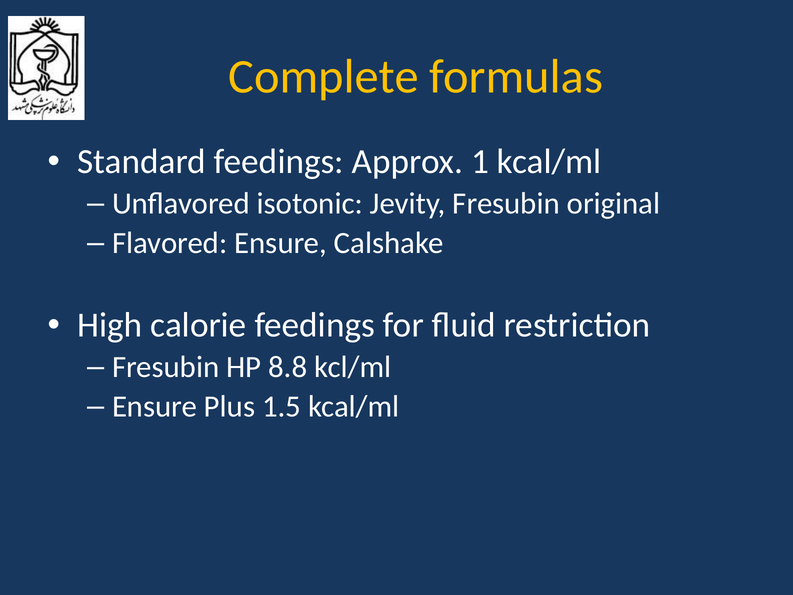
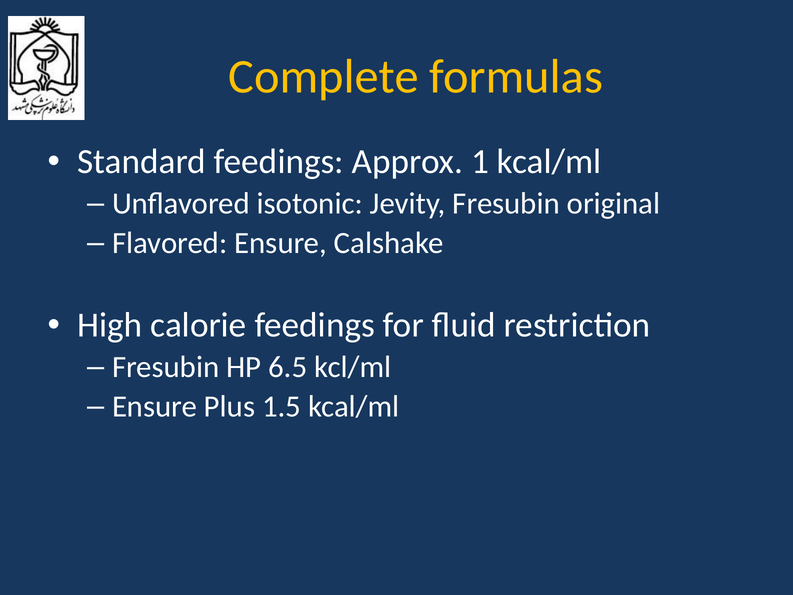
8.8: 8.8 -> 6.5
